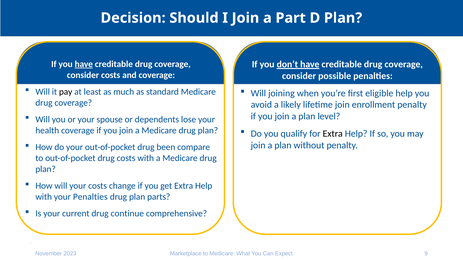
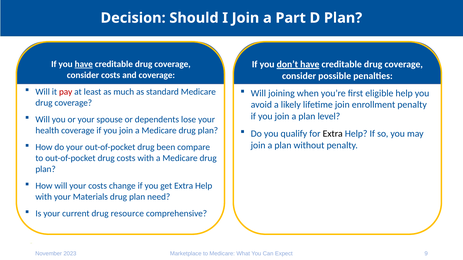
pay colour: black -> red
your Penalties: Penalties -> Materials
parts: parts -> need
continue: continue -> resource
